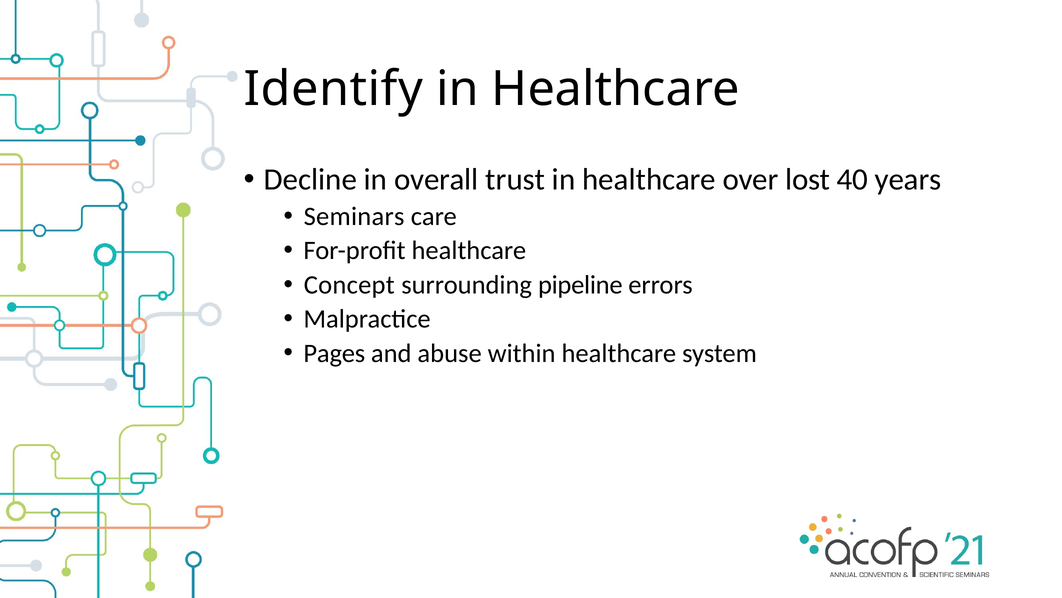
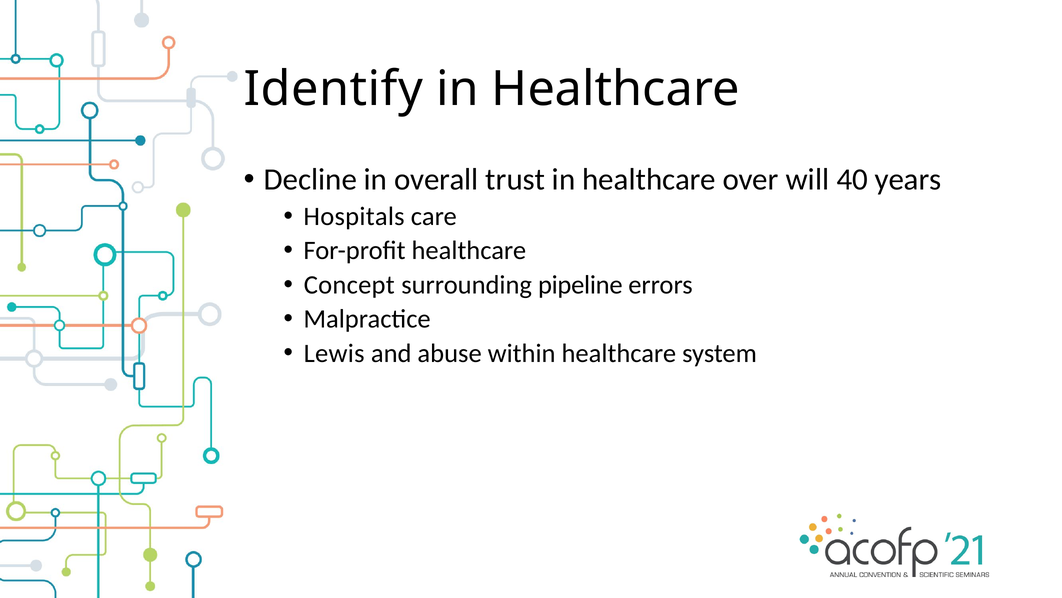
lost: lost -> will
Seminars: Seminars -> Hospitals
Pages: Pages -> Lewis
